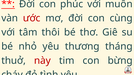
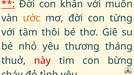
phúc: phúc -> khấn
ước colour: red -> orange
cùng: cùng -> từng
